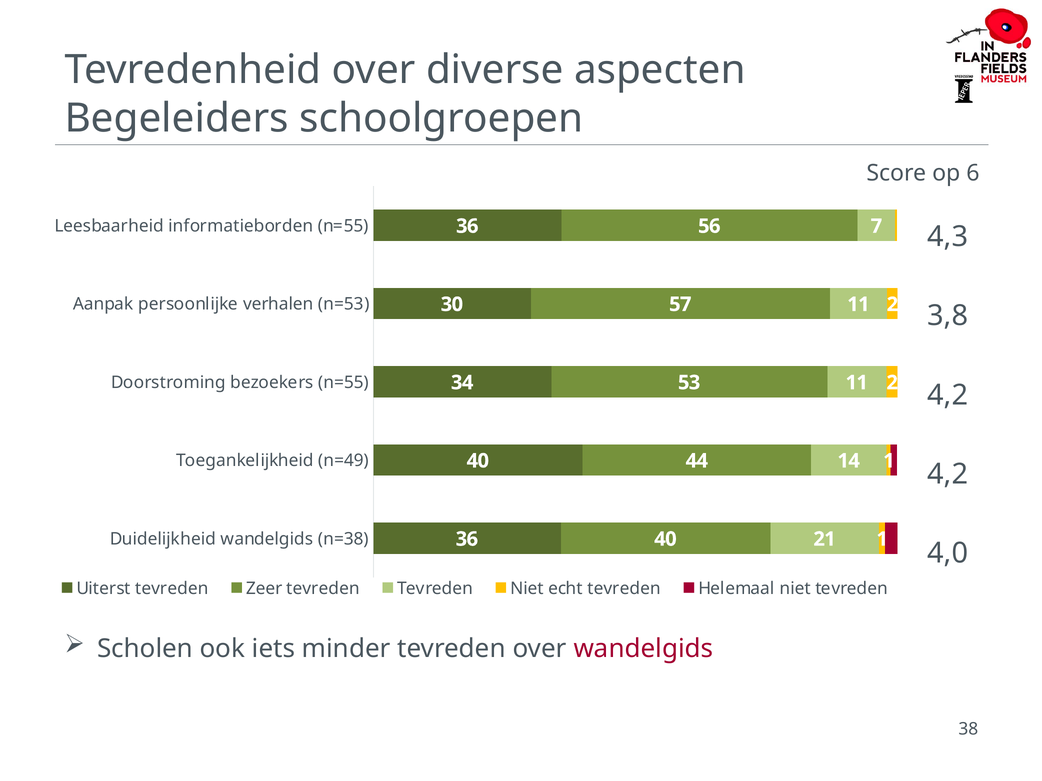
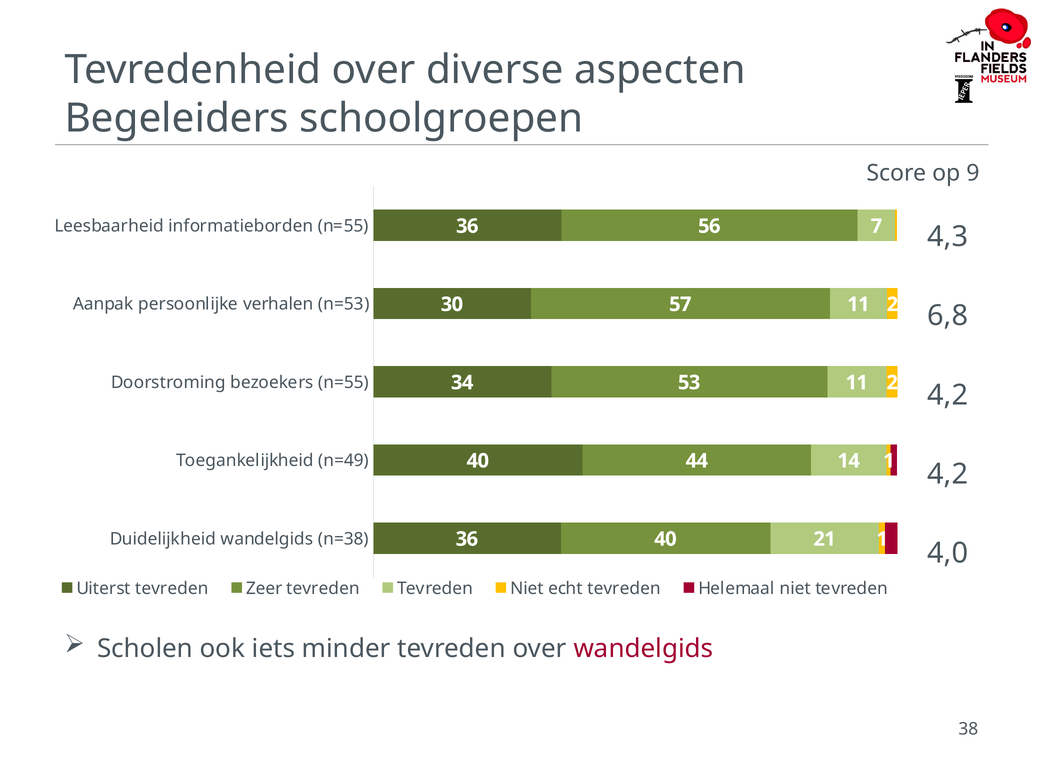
6: 6 -> 9
3,8: 3,8 -> 6,8
